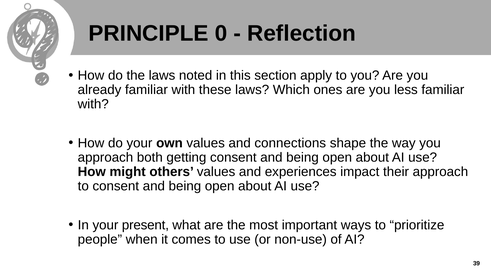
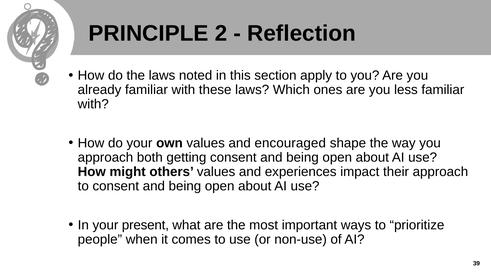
0: 0 -> 2
connections: connections -> encouraged
